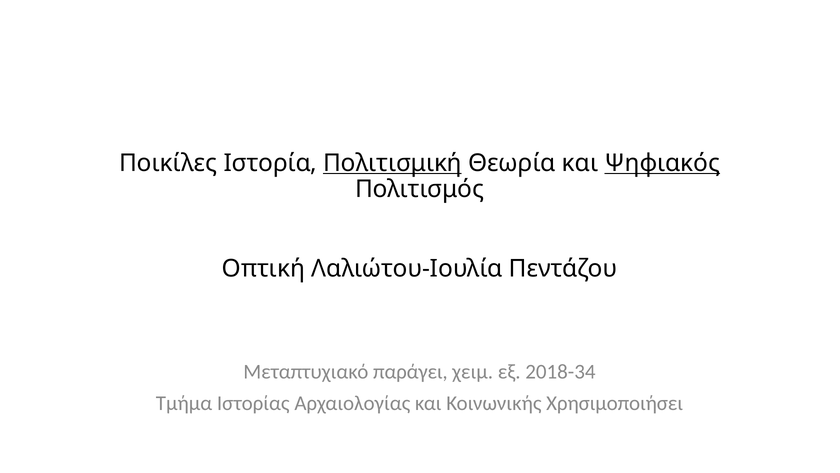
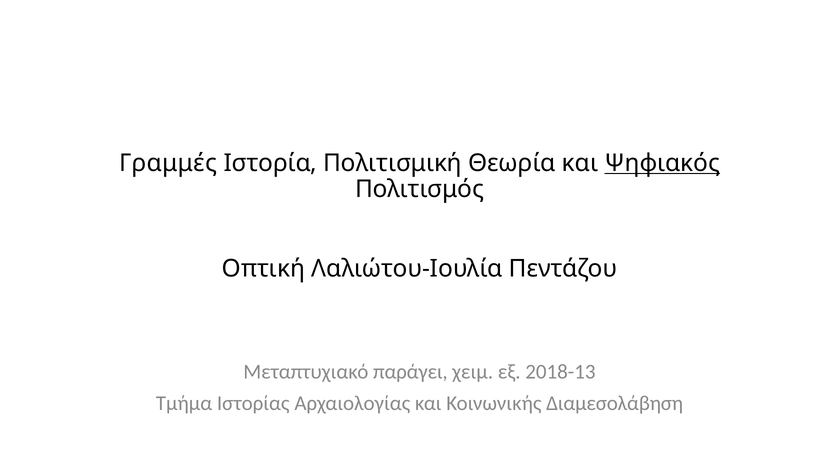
Ποικίλες: Ποικίλες -> Γραμμές
Πολιτισμική underline: present -> none
2018-34: 2018-34 -> 2018-13
Χρησιμοποιήσει: Χρησιμοποιήσει -> Διαμεσολάβηση
